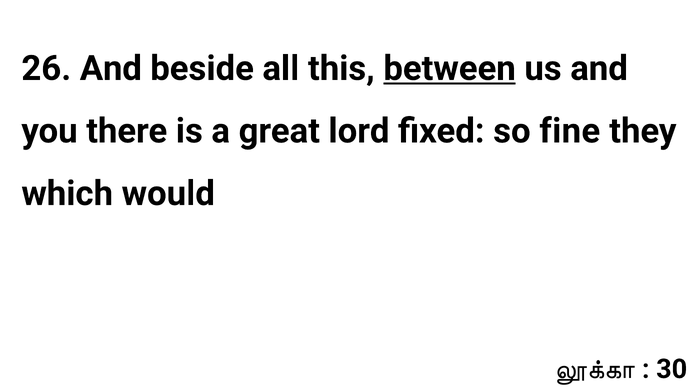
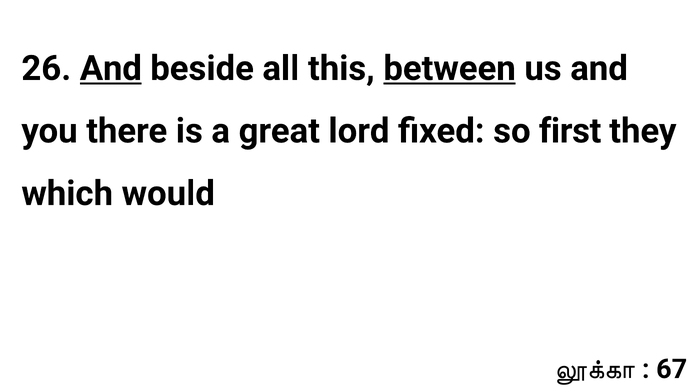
And at (111, 68) underline: none -> present
fine: fine -> first
30: 30 -> 67
